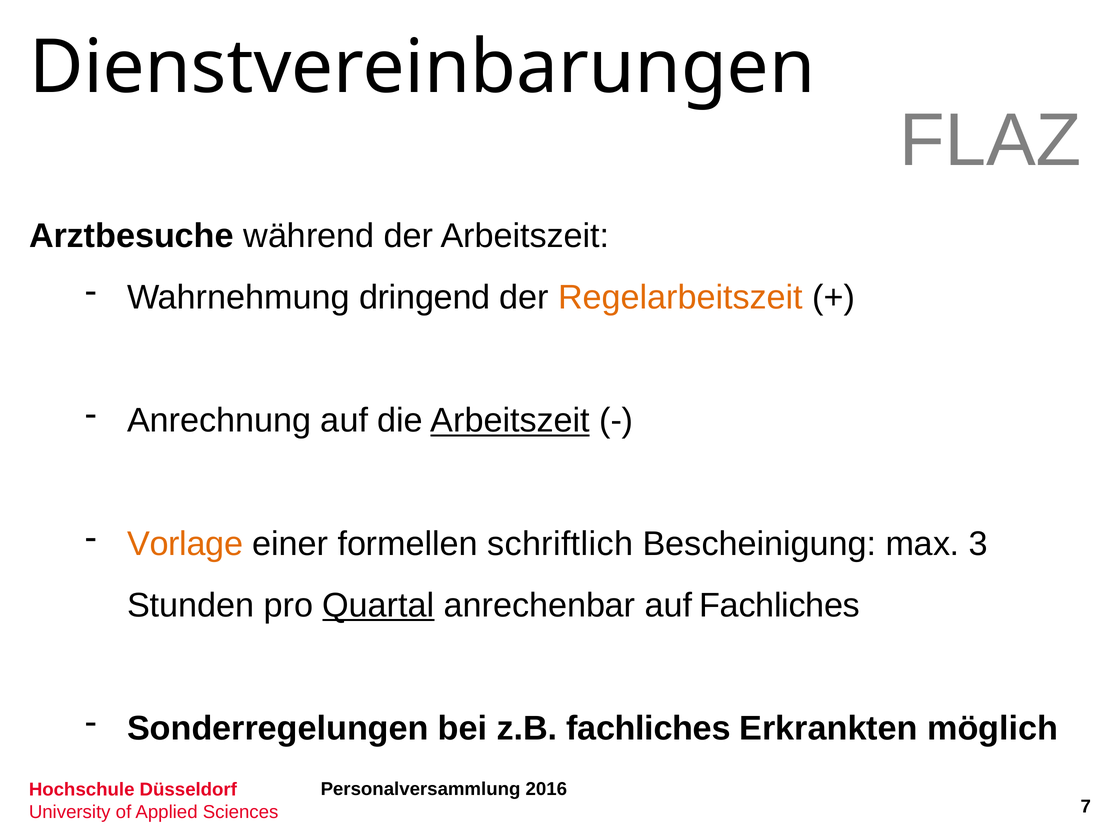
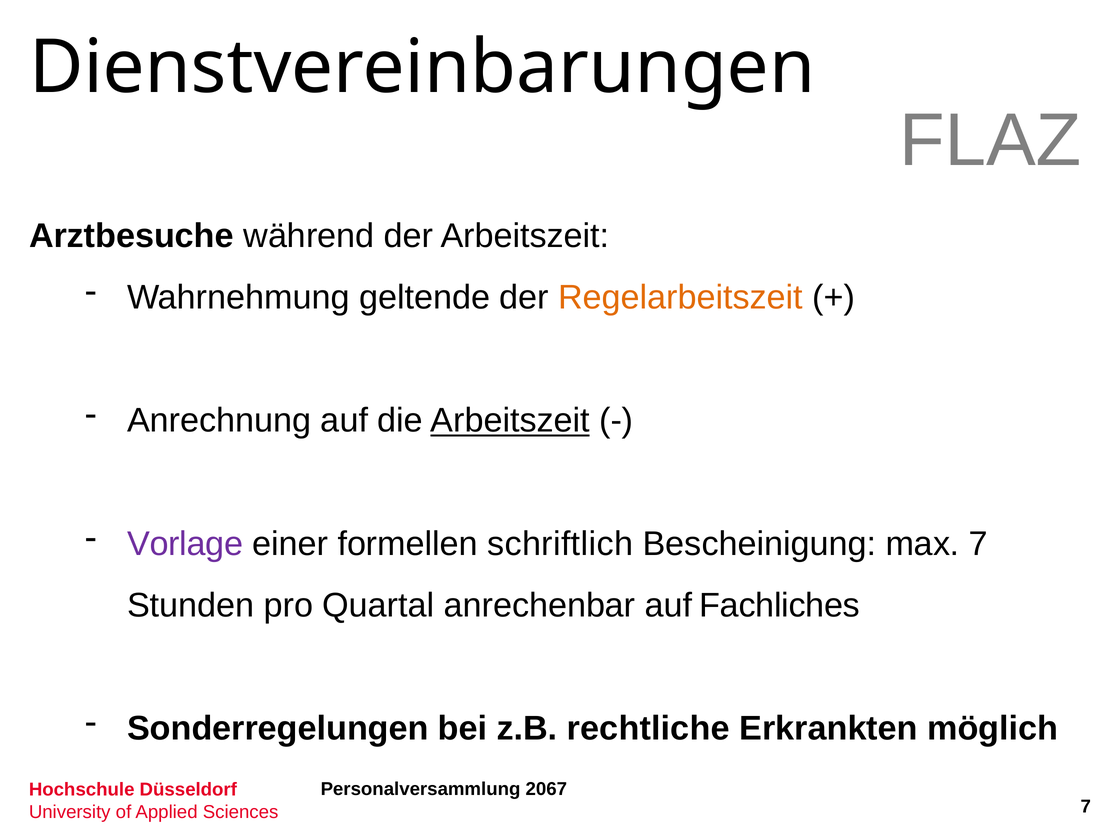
dringend: dringend -> geltende
Vorlage colour: orange -> purple
max 3: 3 -> 7
Quartal underline: present -> none
z.B fachliches: fachliches -> rechtliche
2016: 2016 -> 2067
